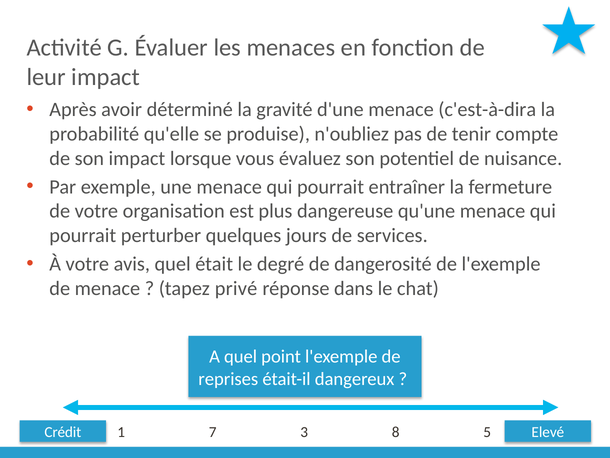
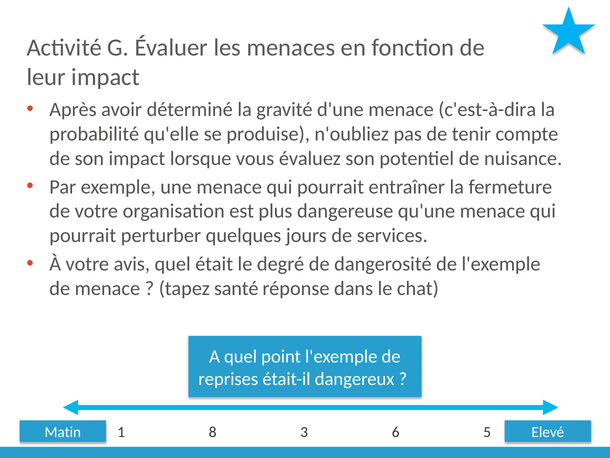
privé: privé -> santé
7: 7 -> 8
8: 8 -> 6
Crédit: Crédit -> Matin
